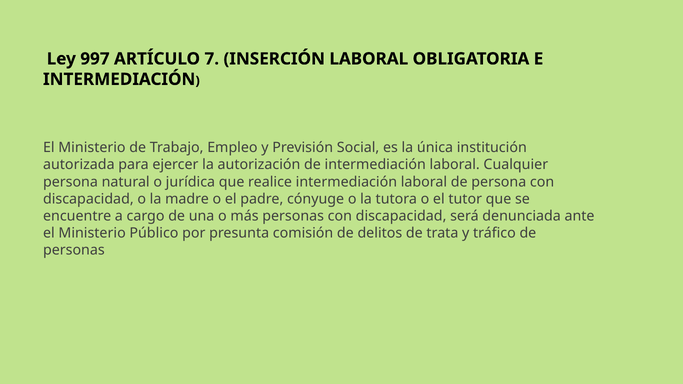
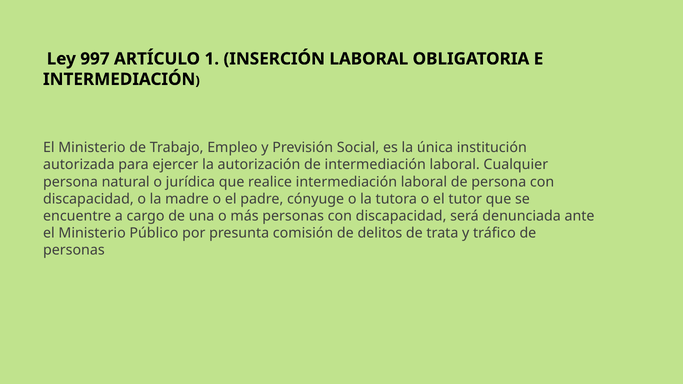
7: 7 -> 1
